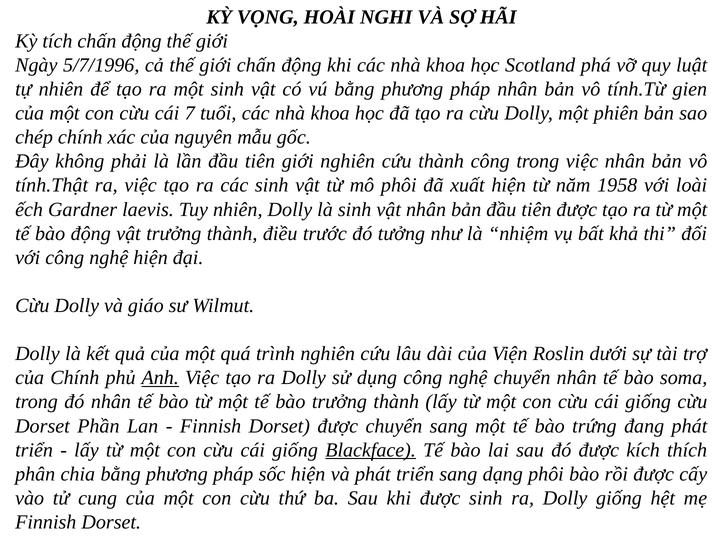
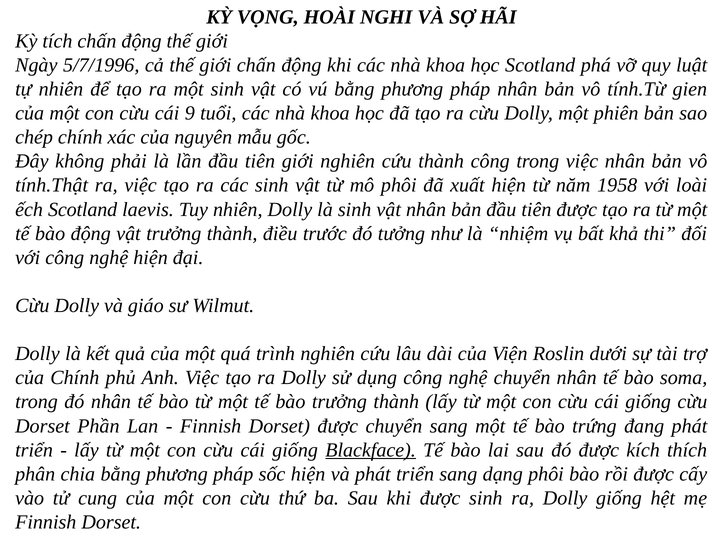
7: 7 -> 9
ếch Gardner: Gardner -> Scotland
Anh underline: present -> none
